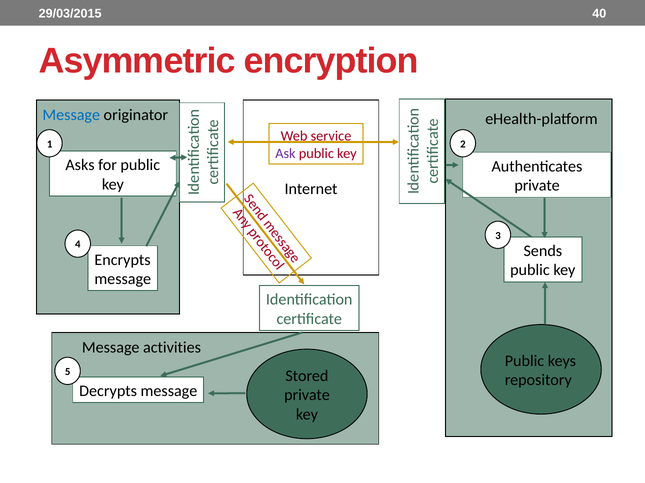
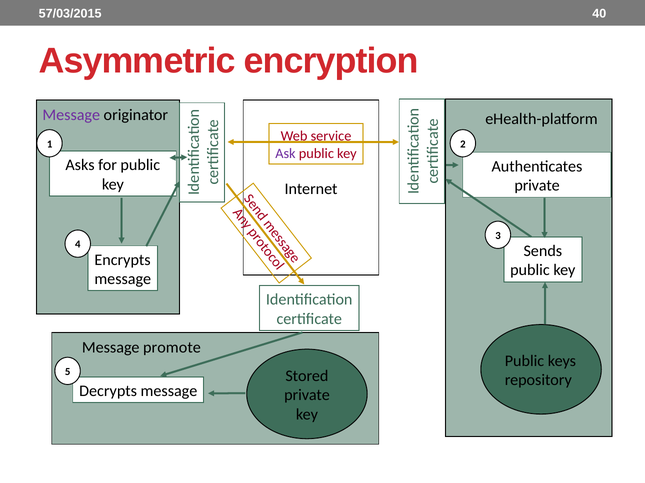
29/03/2015: 29/03/2015 -> 57/03/2015
Message at (71, 115) colour: blue -> purple
activities: activities -> promote
